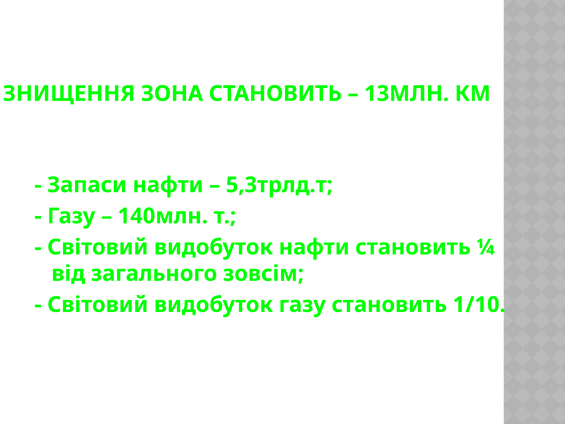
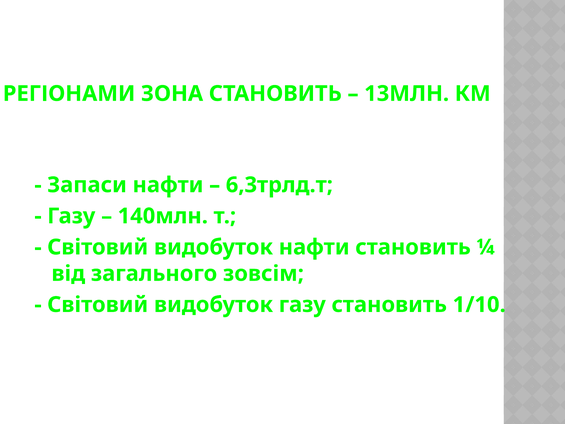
ЗНИЩЕННЯ: ЗНИЩЕННЯ -> РЕГІОНАМИ
5,3трлд.т: 5,3трлд.т -> 6,3трлд.т
